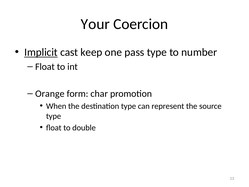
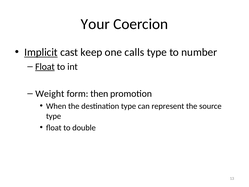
pass: pass -> calls
Float at (45, 67) underline: none -> present
Orange: Orange -> Weight
char: char -> then
